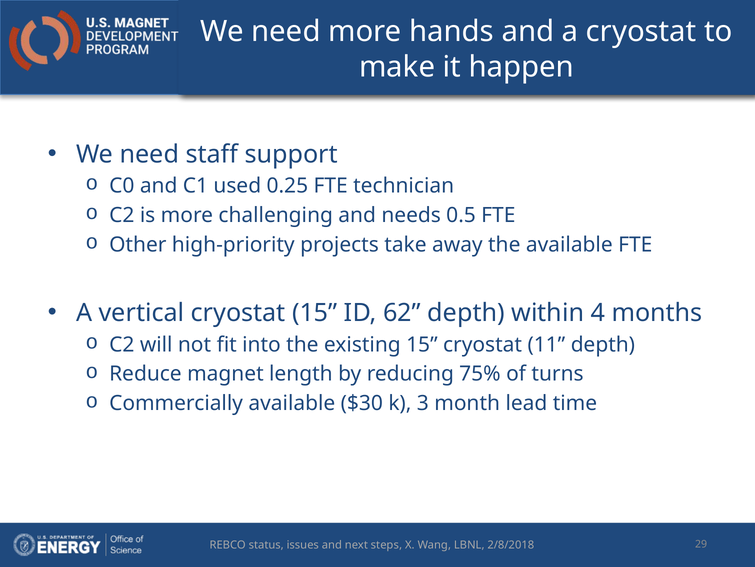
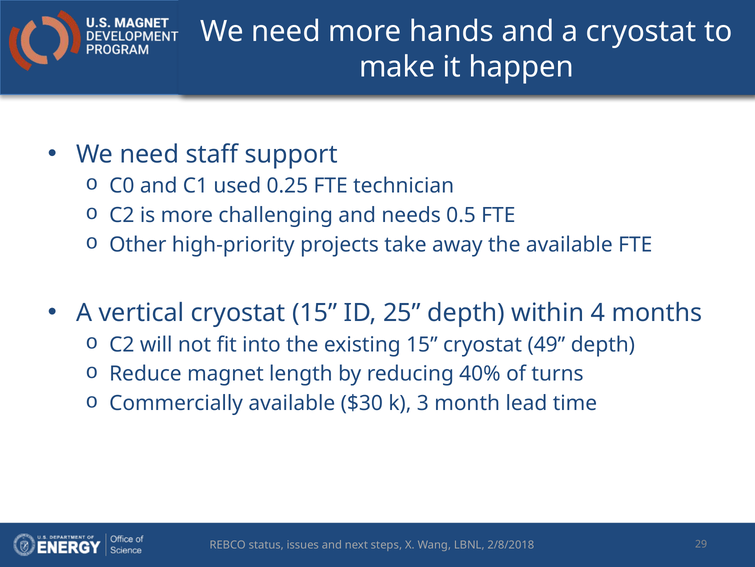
62: 62 -> 25
11: 11 -> 49
75%: 75% -> 40%
